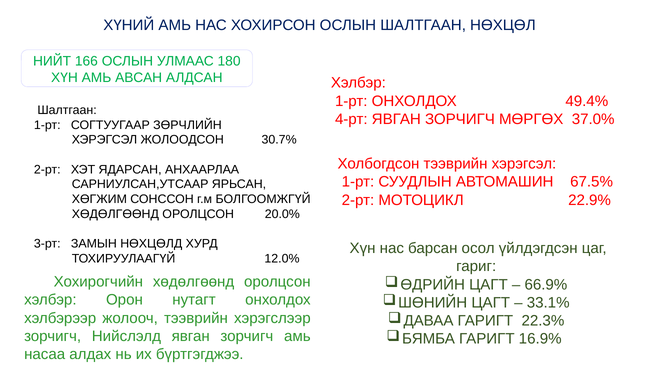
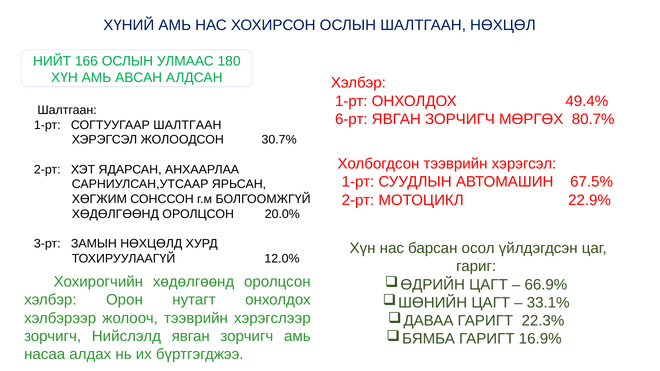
4-рт: 4-рт -> 6-рт
37.0%: 37.0% -> 80.7%
СОГТУУГААР ЗӨРЧЛИЙН: ЗӨРЧЛИЙН -> ШАЛТГААН
